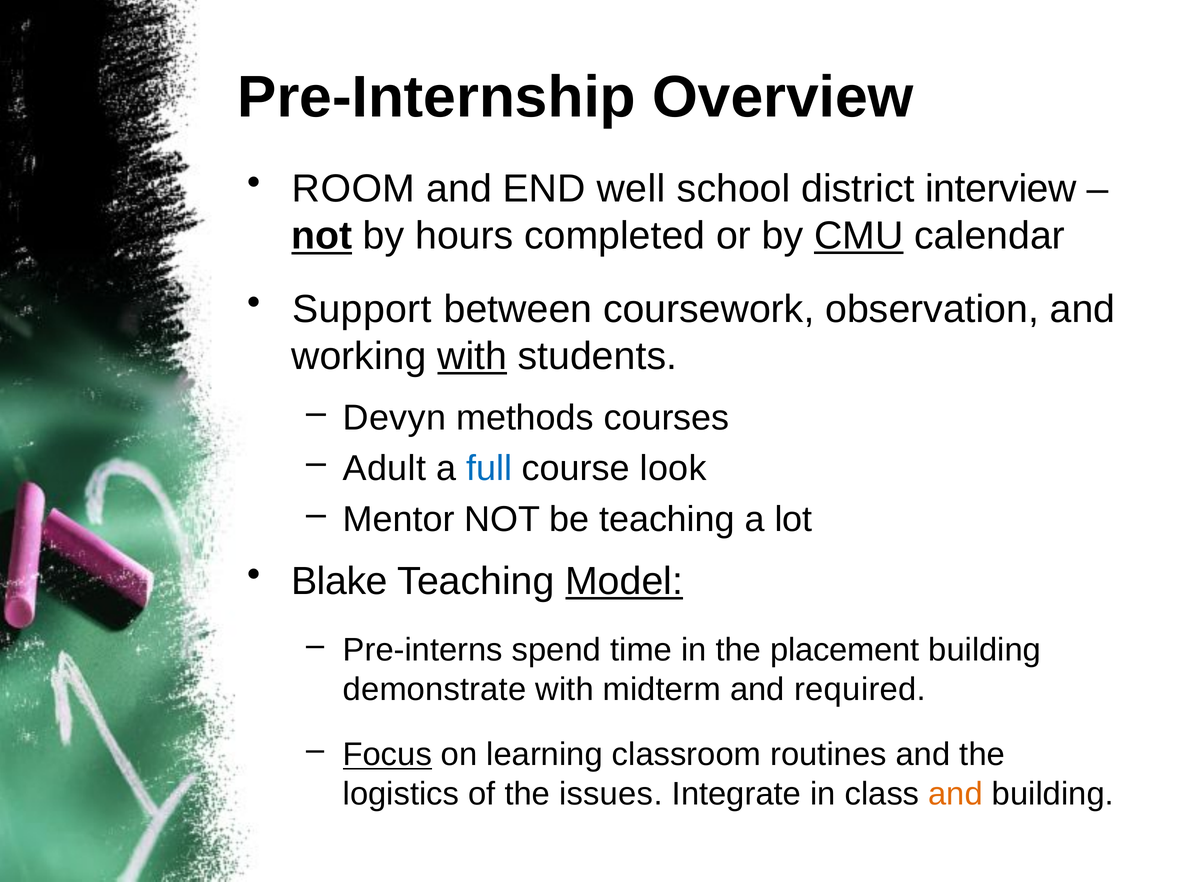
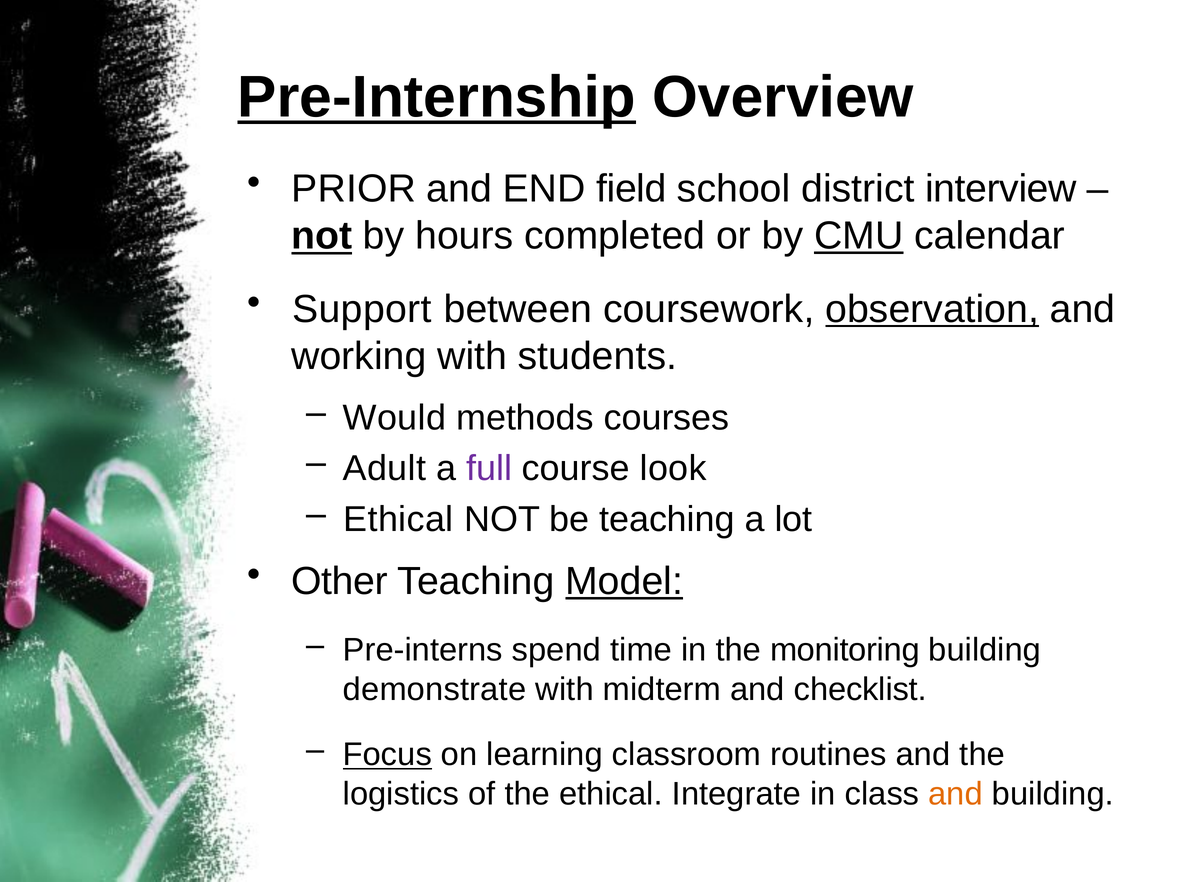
Pre-Internship underline: none -> present
ROOM: ROOM -> PRIOR
well: well -> field
observation underline: none -> present
with at (472, 357) underline: present -> none
Devyn: Devyn -> Would
full colour: blue -> purple
Mentor at (399, 520): Mentor -> Ethical
Blake: Blake -> Other
placement: placement -> monitoring
required: required -> checklist
the issues: issues -> ethical
